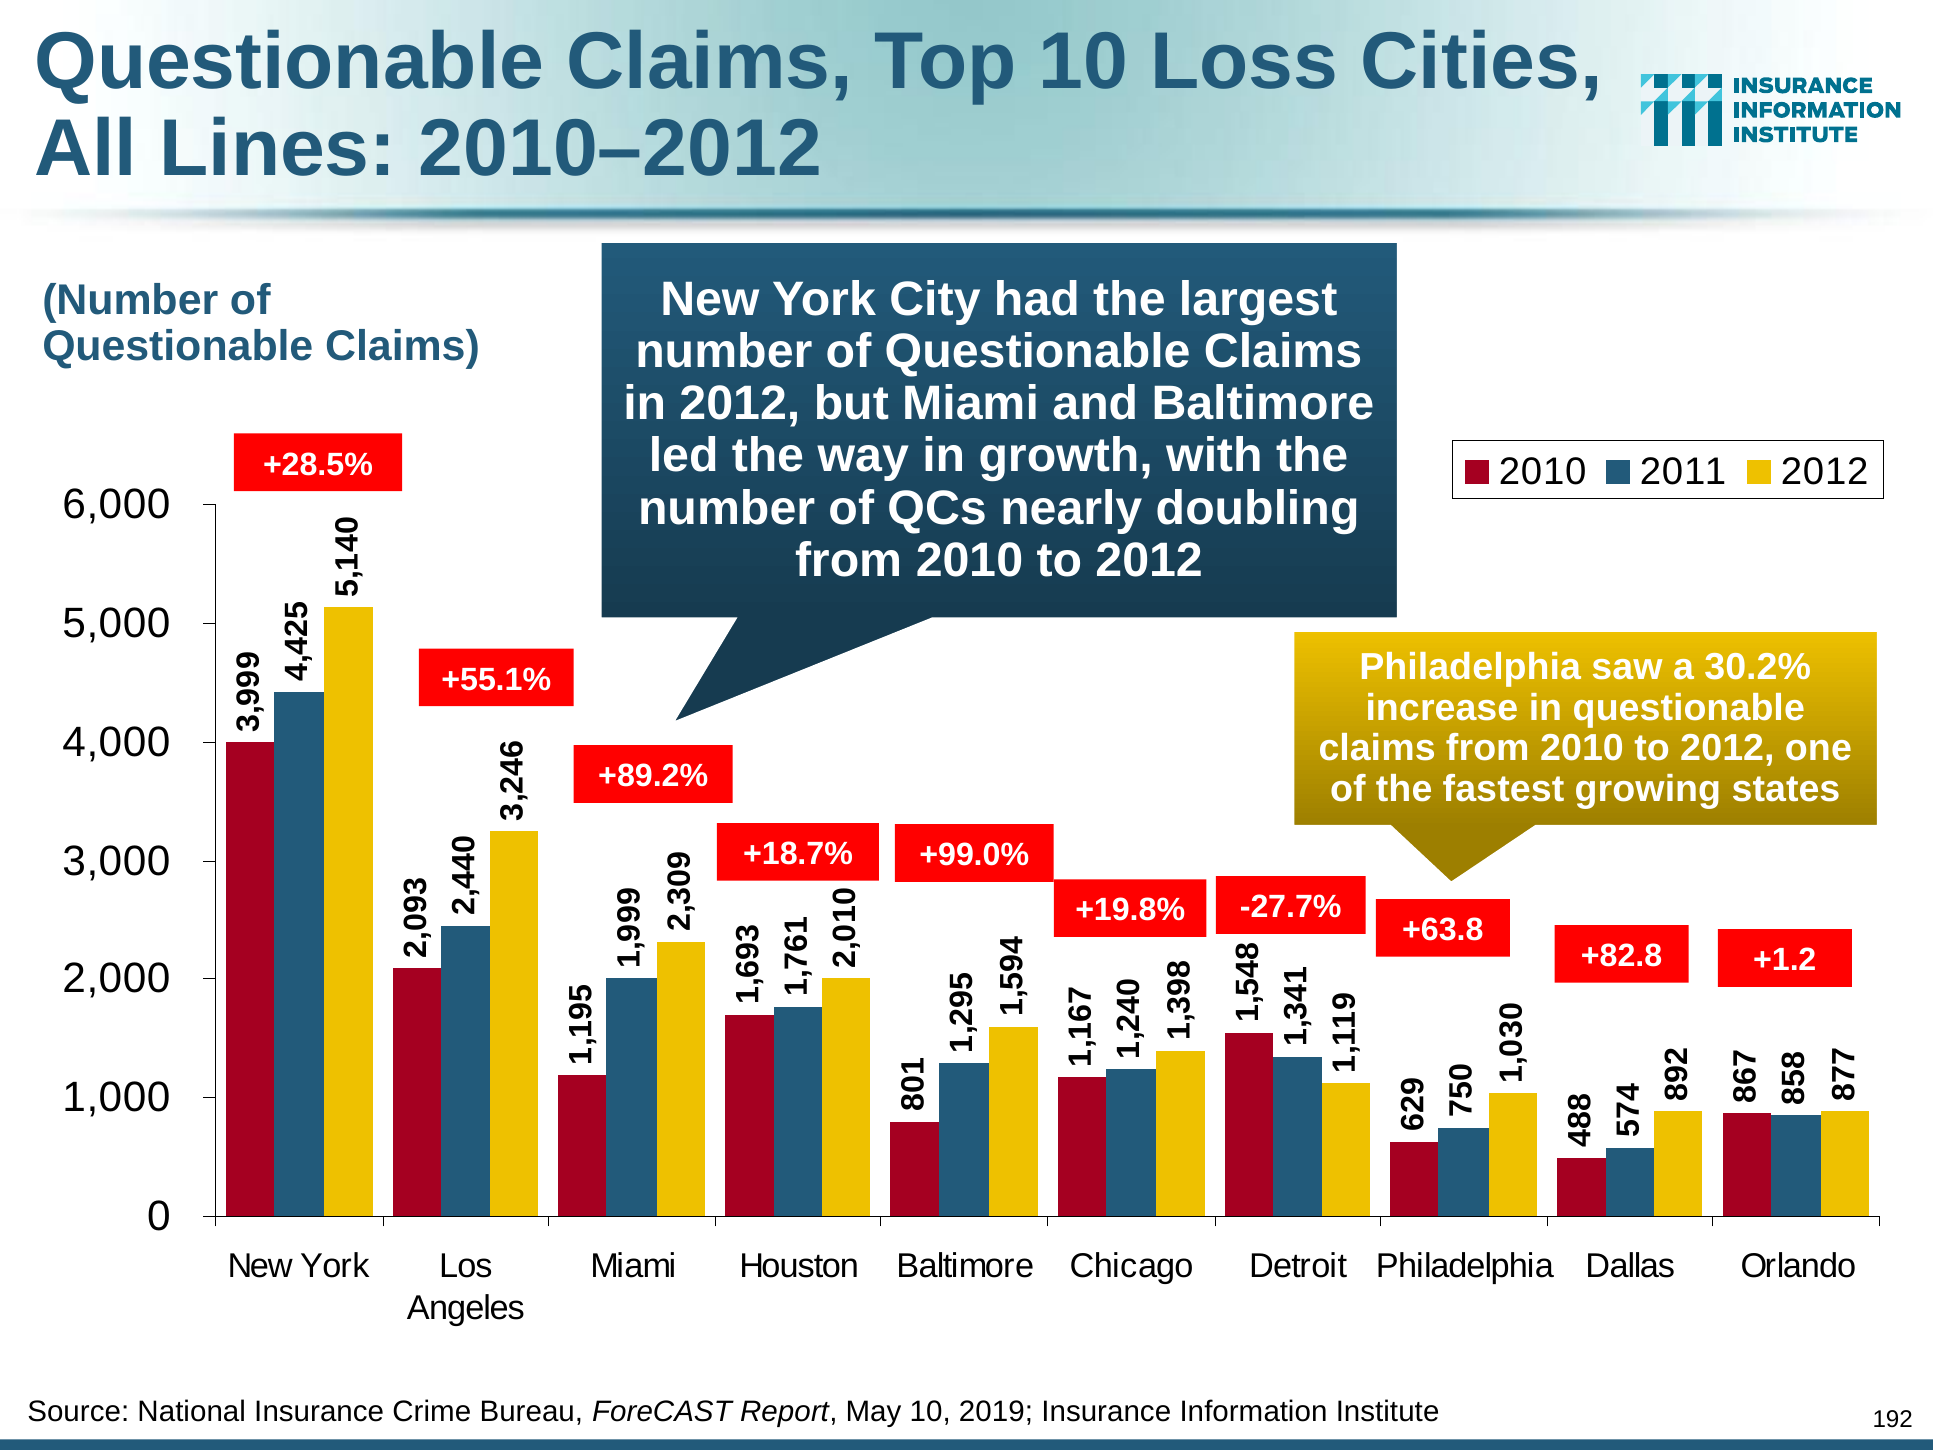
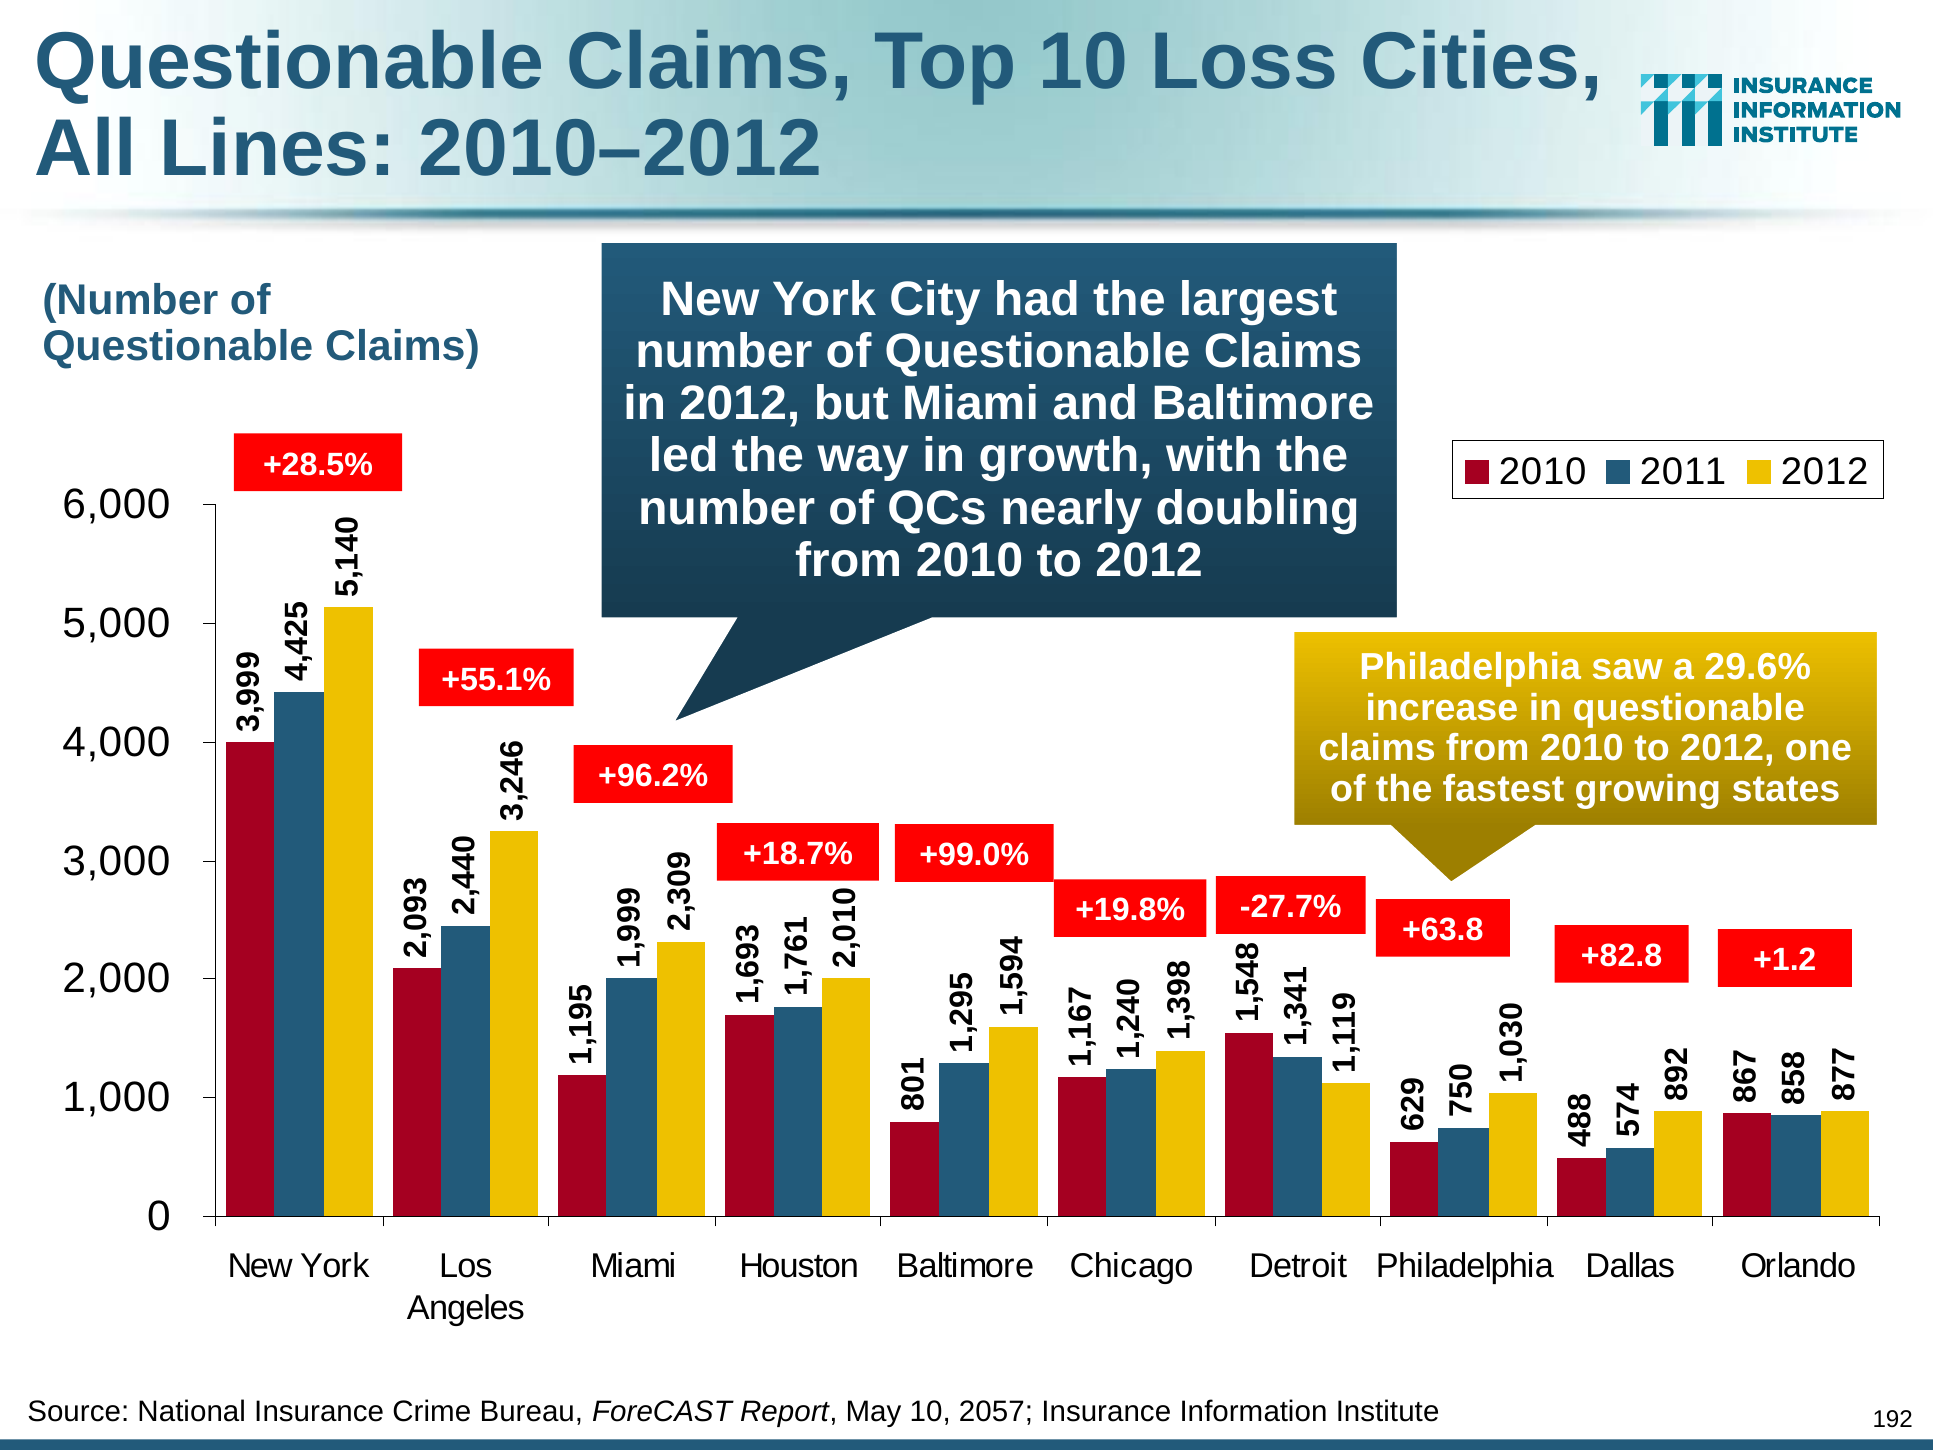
30.2%: 30.2% -> 29.6%
+89.2%: +89.2% -> +96.2%
2019: 2019 -> 2057
